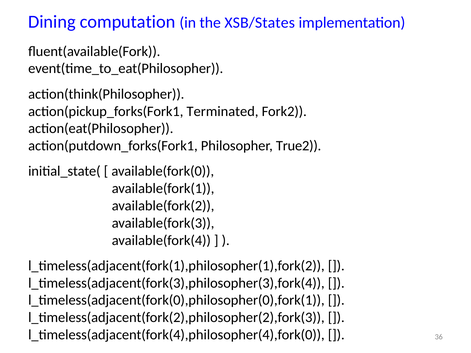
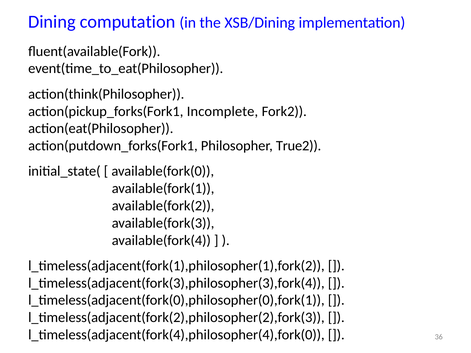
XSB/States: XSB/States -> XSB/Dining
Terminated: Terminated -> Incomplete
